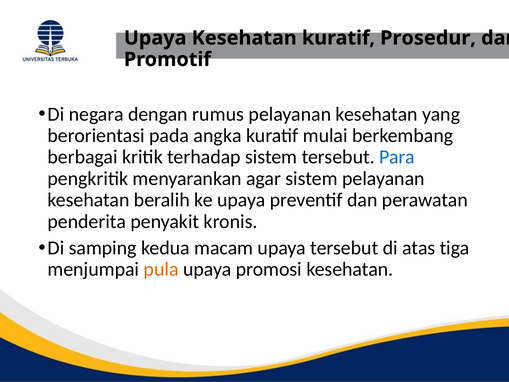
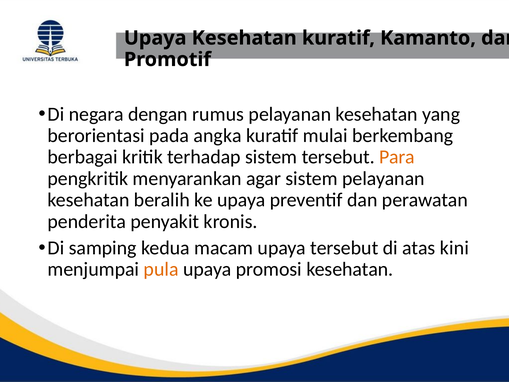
Prosedur: Prosedur -> Kamanto
Para colour: blue -> orange
tiga: tiga -> kini
